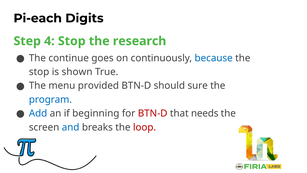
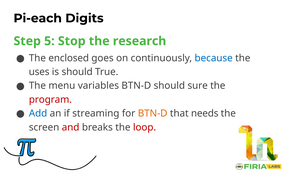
4: 4 -> 5
continue: continue -> enclosed
stop at (39, 72): stop -> uses
is shown: shown -> should
provided: provided -> variables
program colour: blue -> red
beginning: beginning -> streaming
BTN-D at (153, 113) colour: red -> orange
and colour: blue -> red
